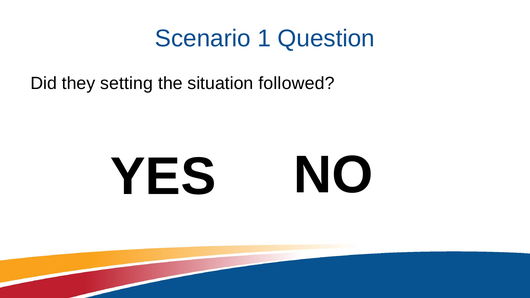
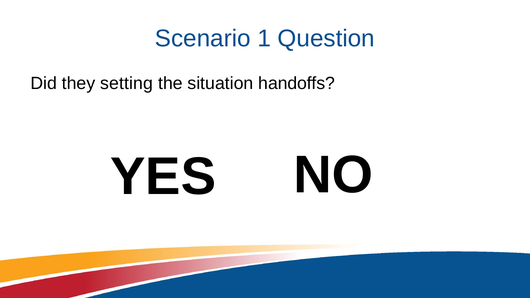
followed: followed -> handoffs
